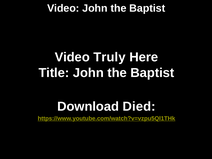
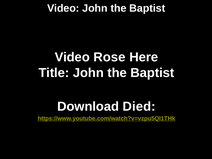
Truly: Truly -> Rose
